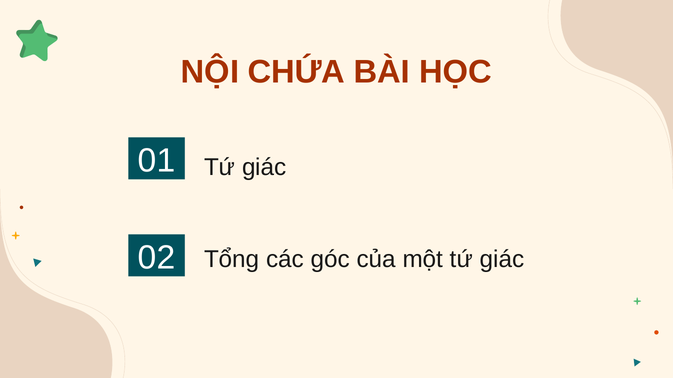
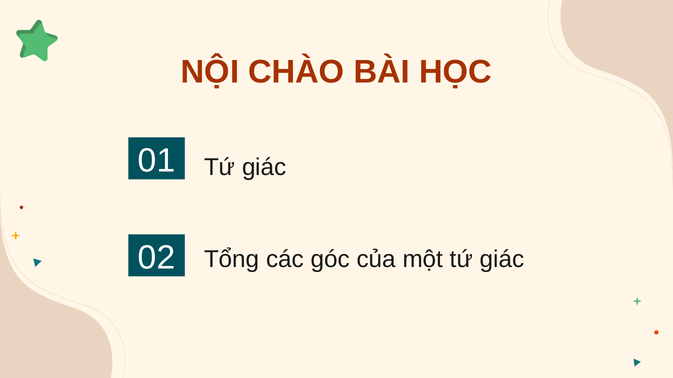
CHỨA: CHỨA -> CHÀO
